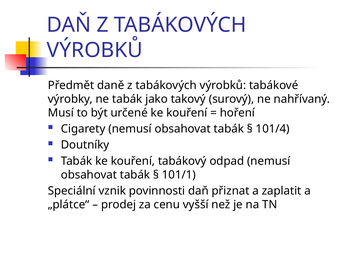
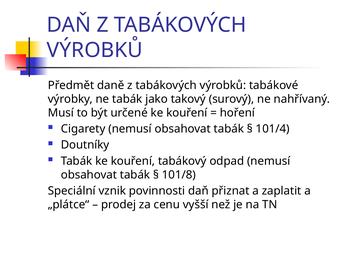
101/1: 101/1 -> 101/8
